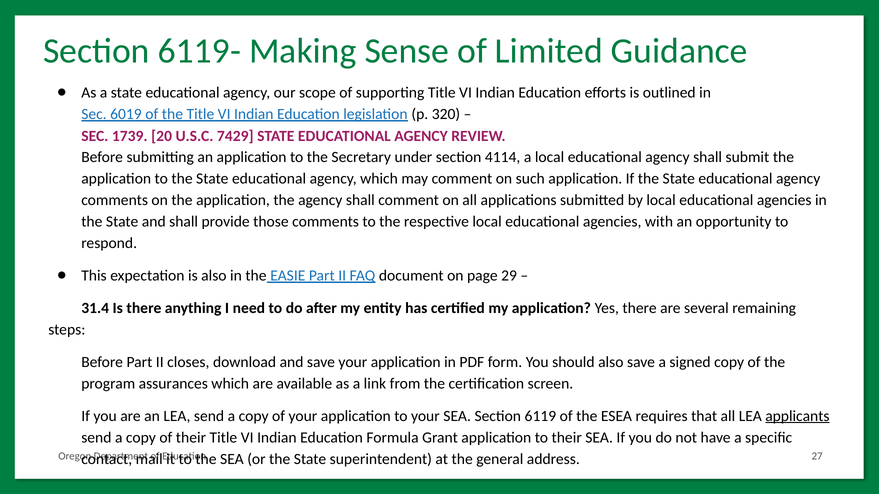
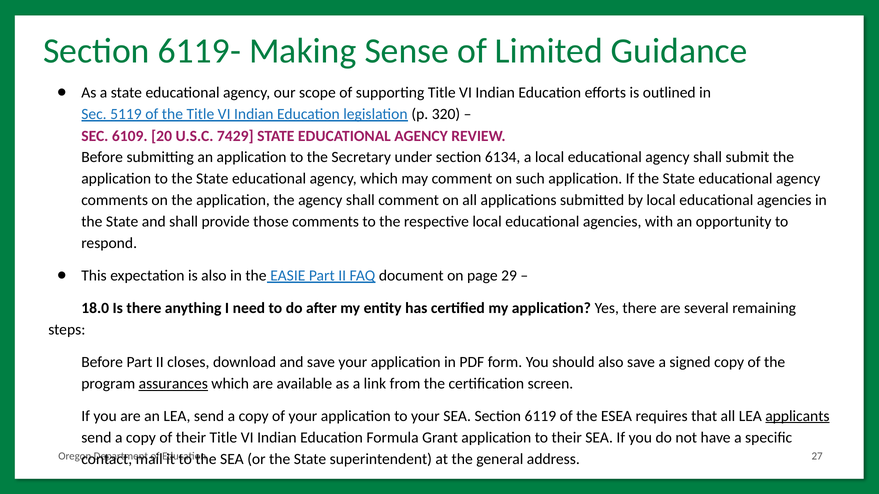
6019: 6019 -> 5119
1739: 1739 -> 6109
4114: 4114 -> 6134
31.4: 31.4 -> 18.0
assurances underline: none -> present
